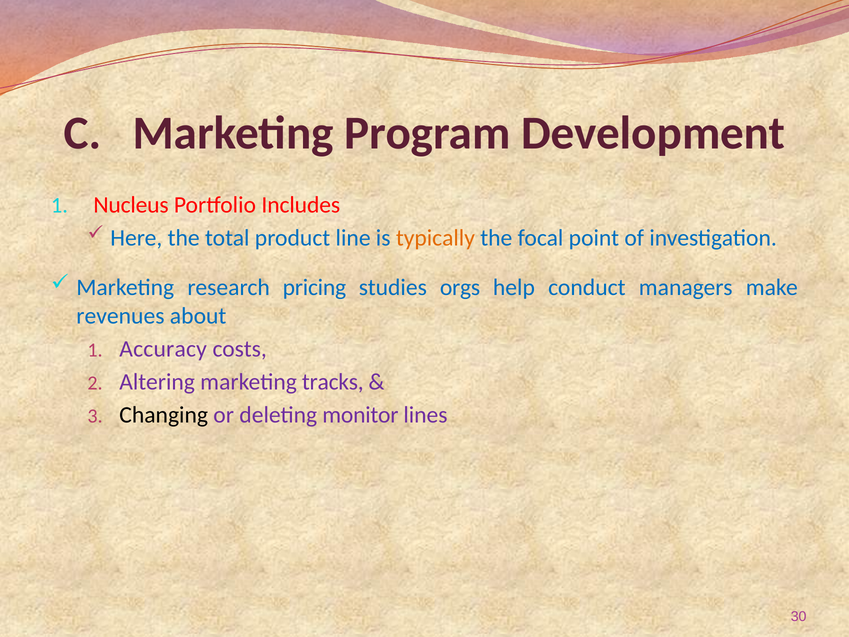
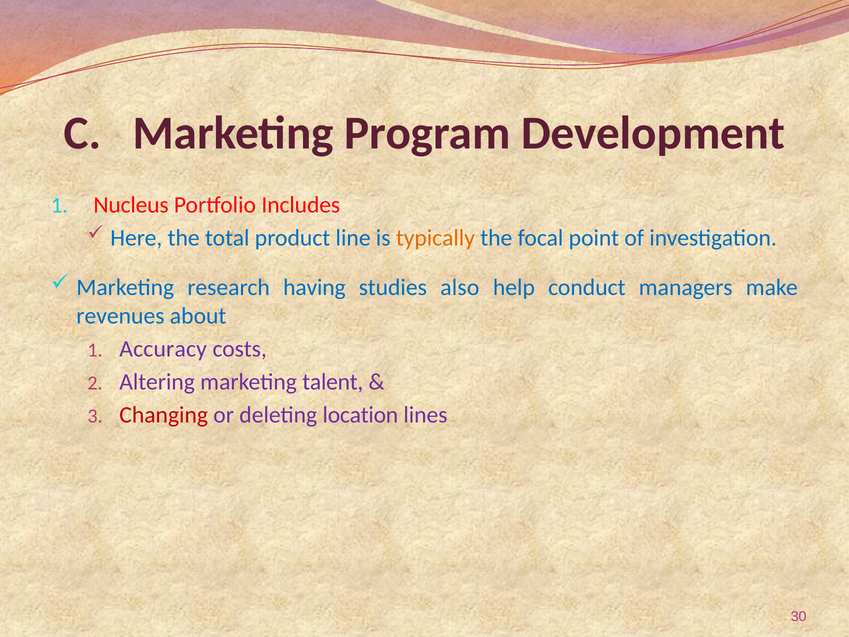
pricing: pricing -> having
orgs: orgs -> also
tracks: tracks -> talent
Changing colour: black -> red
monitor: monitor -> location
